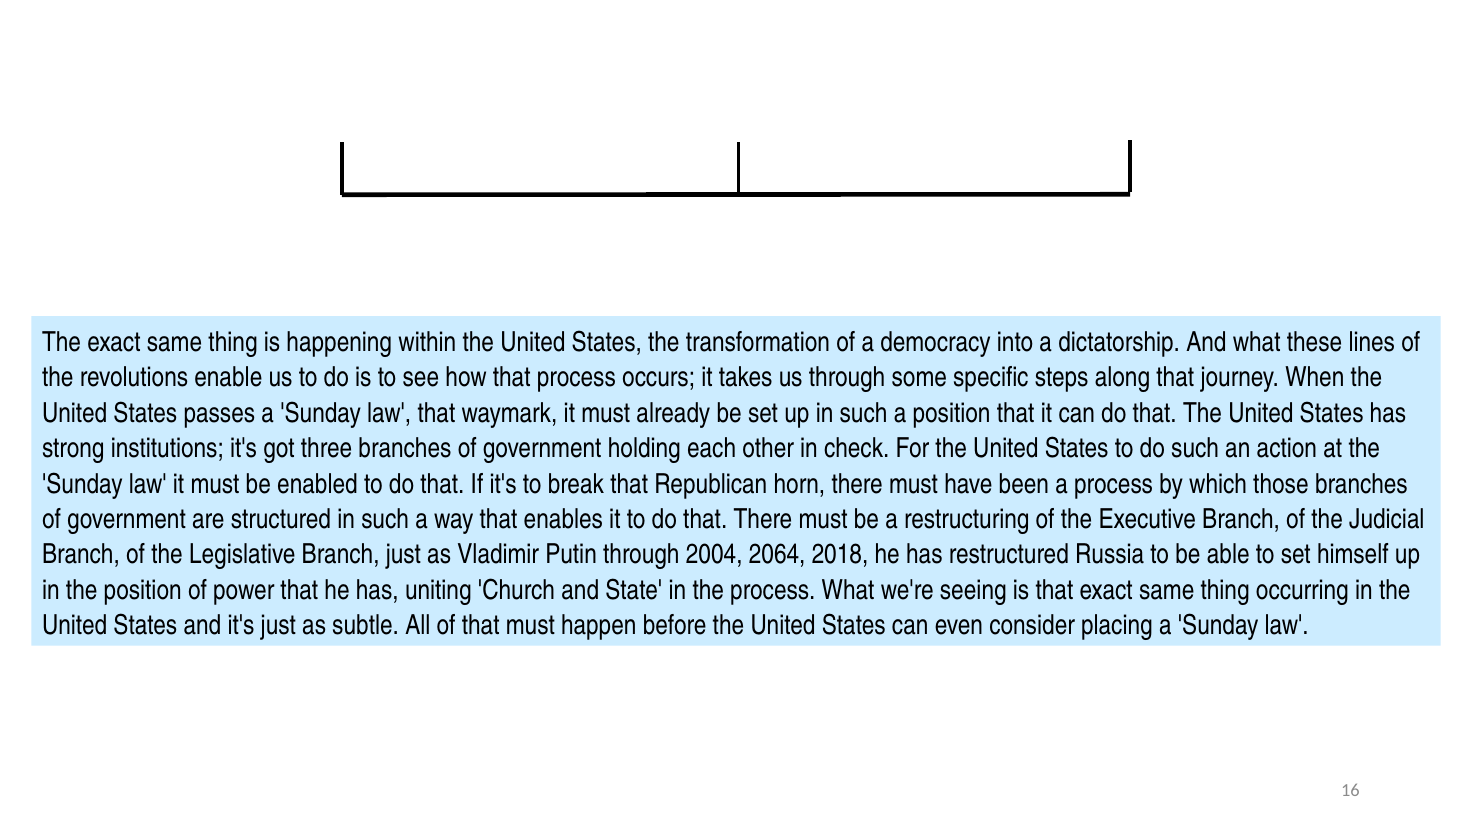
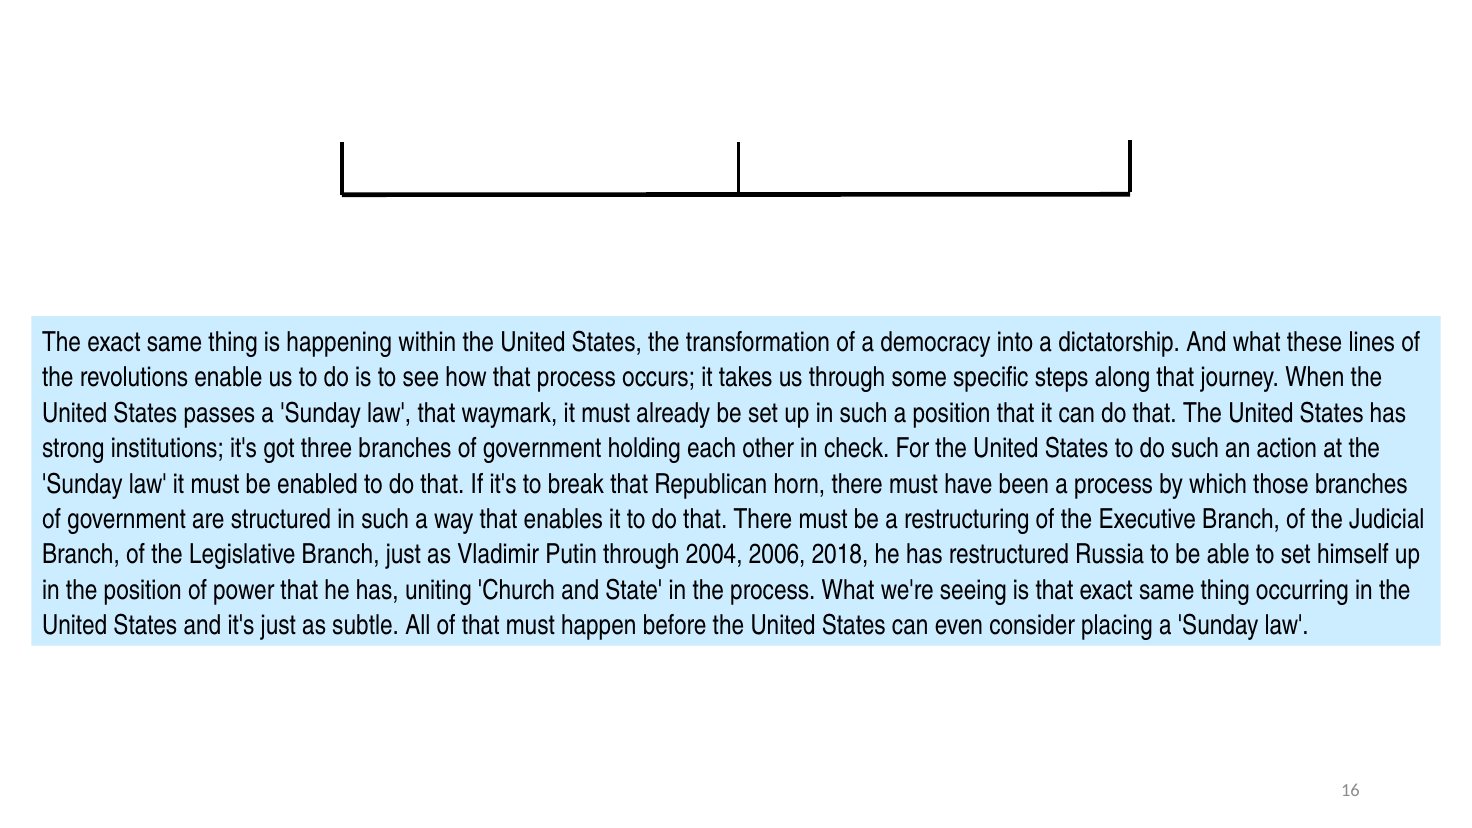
2064: 2064 -> 2006
